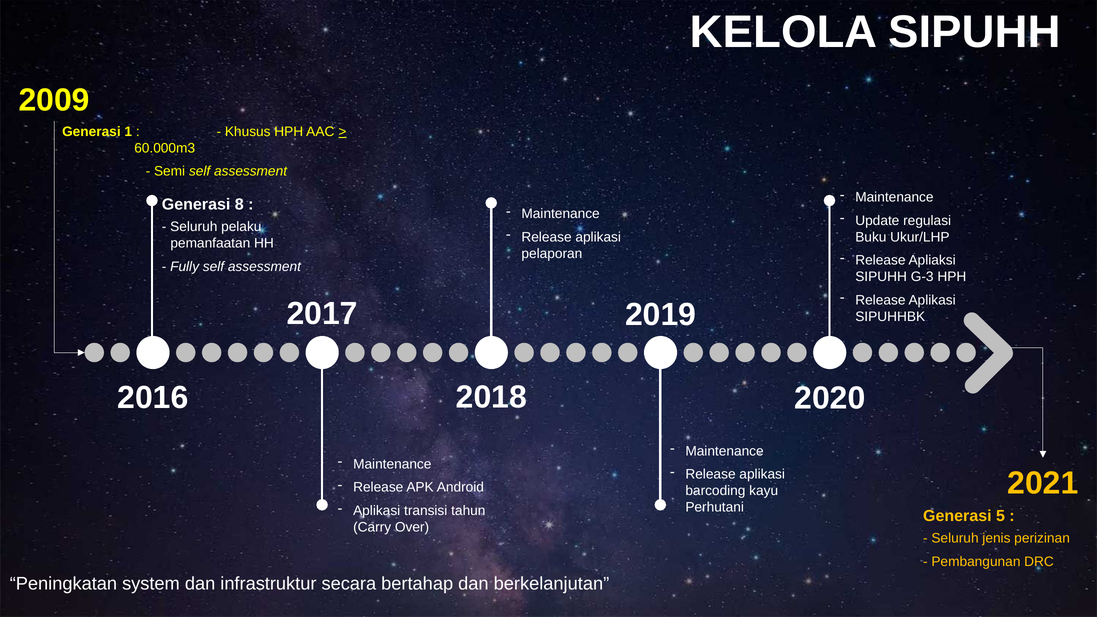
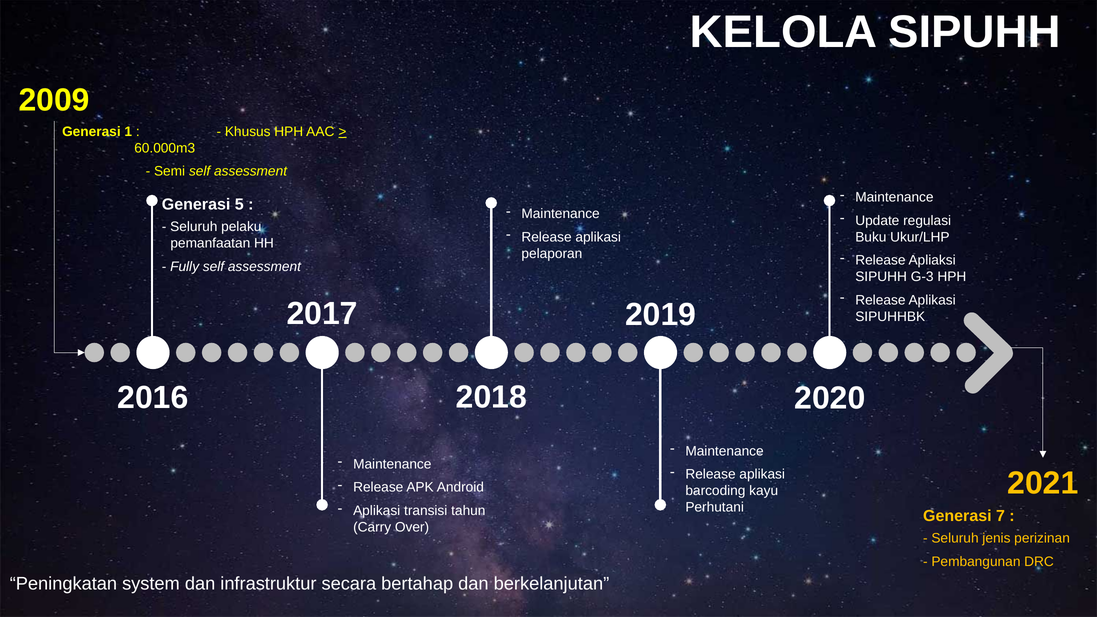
8: 8 -> 5
5: 5 -> 7
